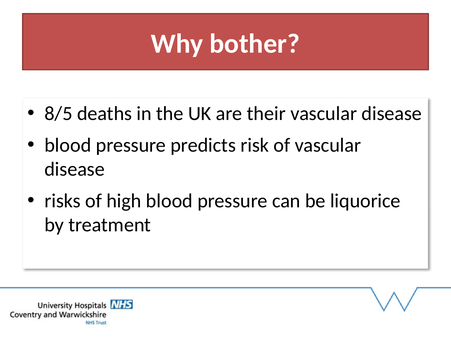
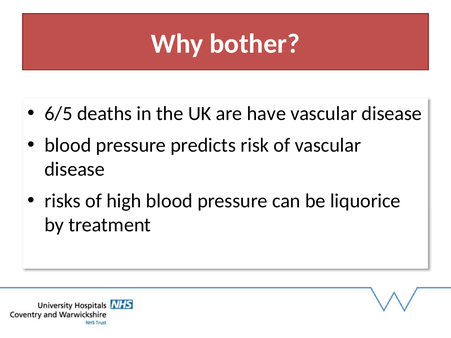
8/5: 8/5 -> 6/5
their: their -> have
